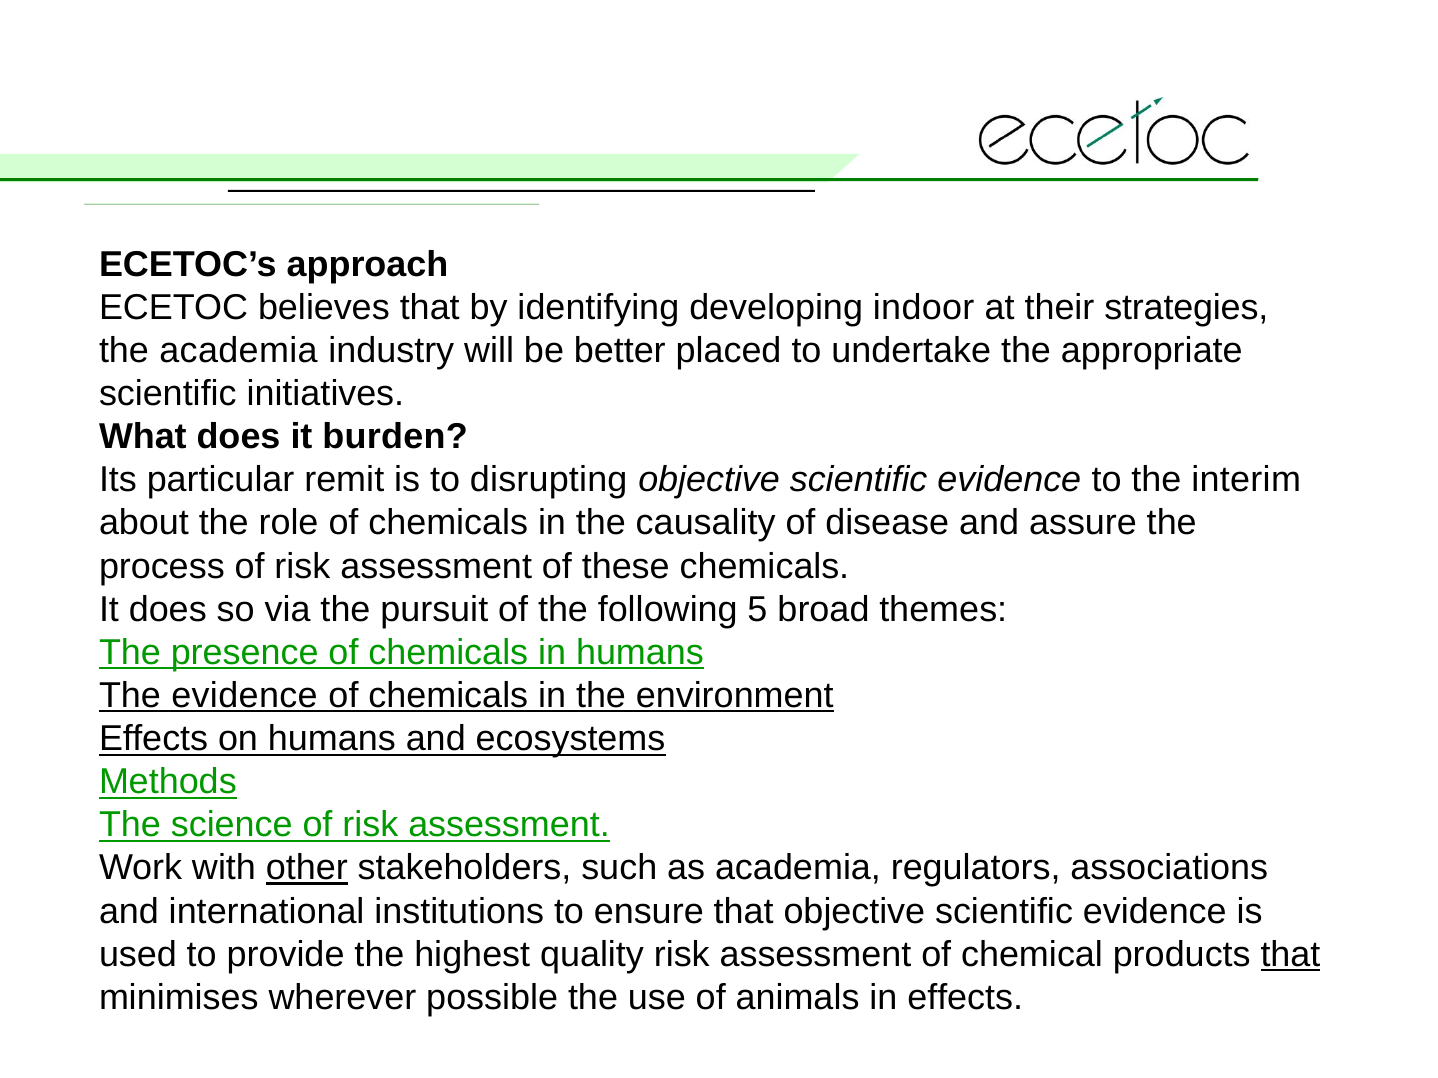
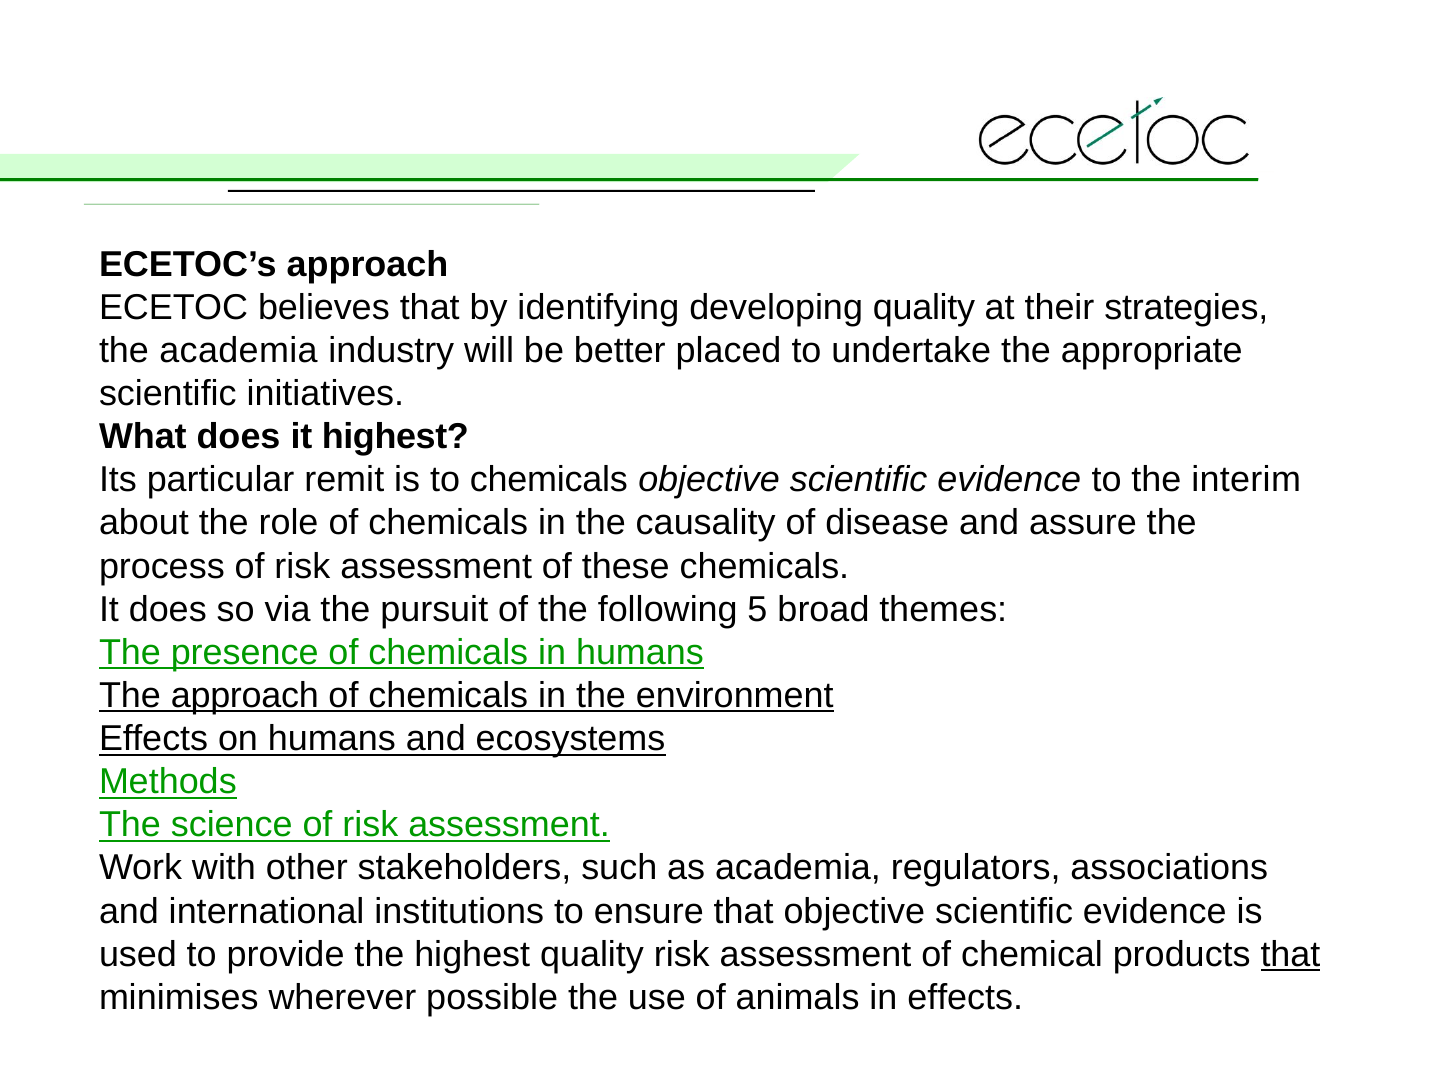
developing indoor: indoor -> quality
it burden: burden -> highest
to disrupting: disrupting -> chemicals
The evidence: evidence -> approach
other underline: present -> none
